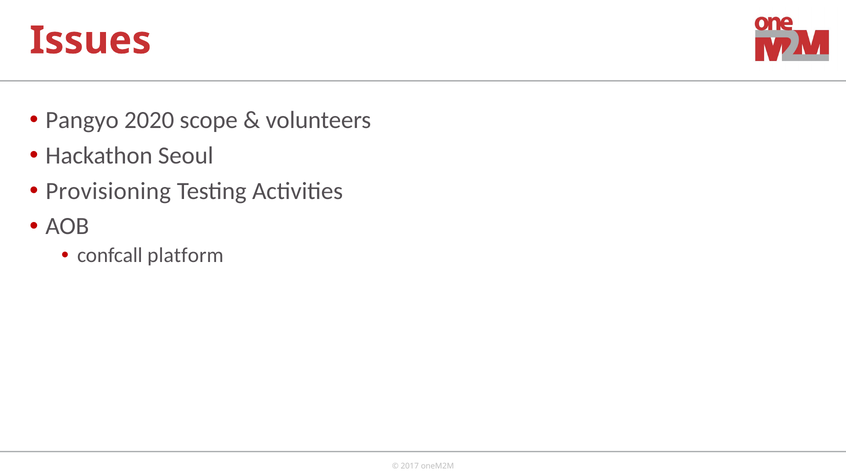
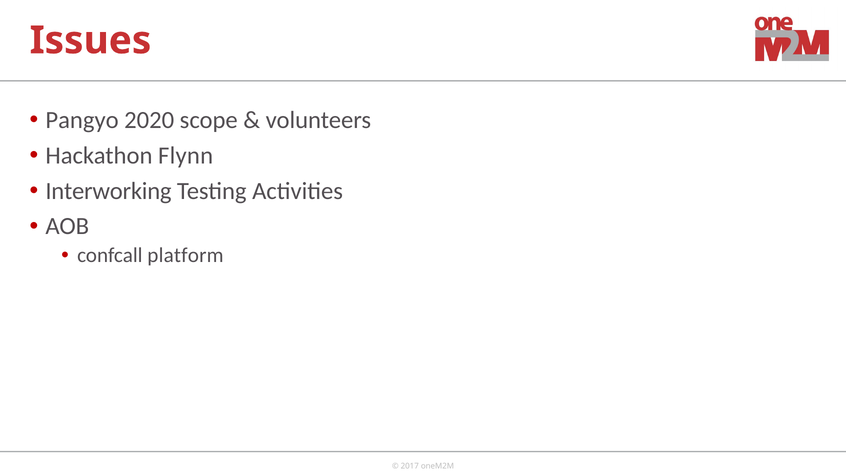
Seoul: Seoul -> Flynn
Provisioning: Provisioning -> Interworking
